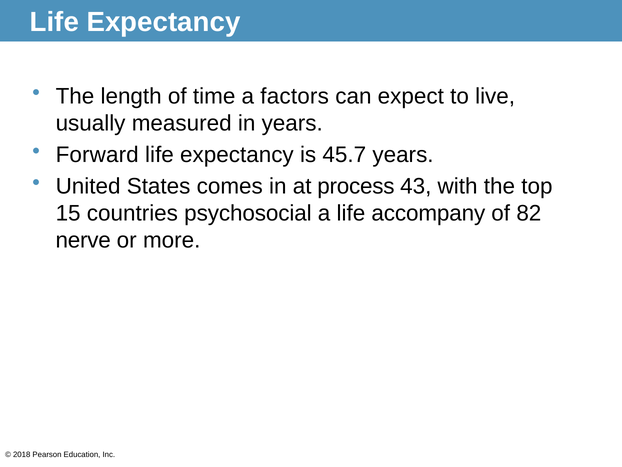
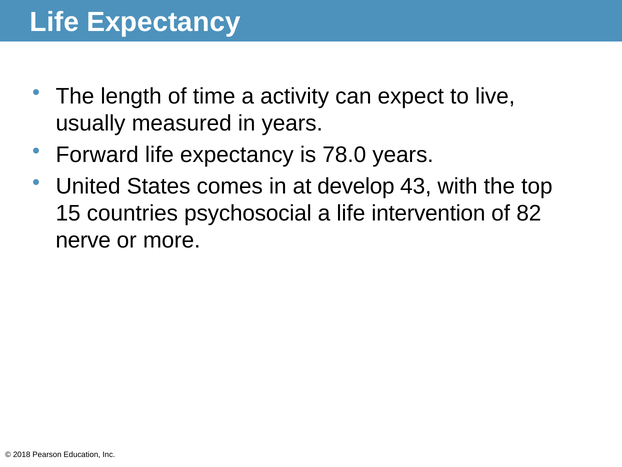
factors: factors -> activity
45.7: 45.7 -> 78.0
process: process -> develop
accompany: accompany -> intervention
